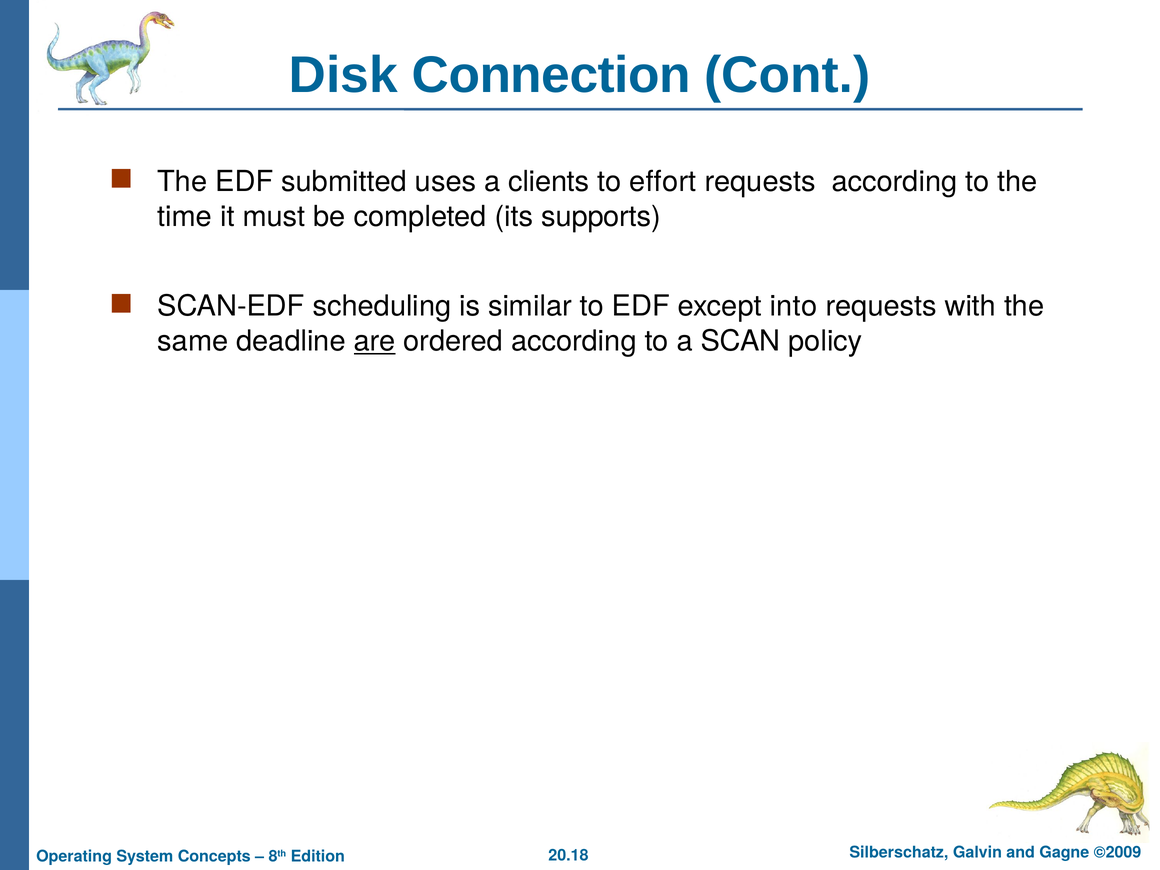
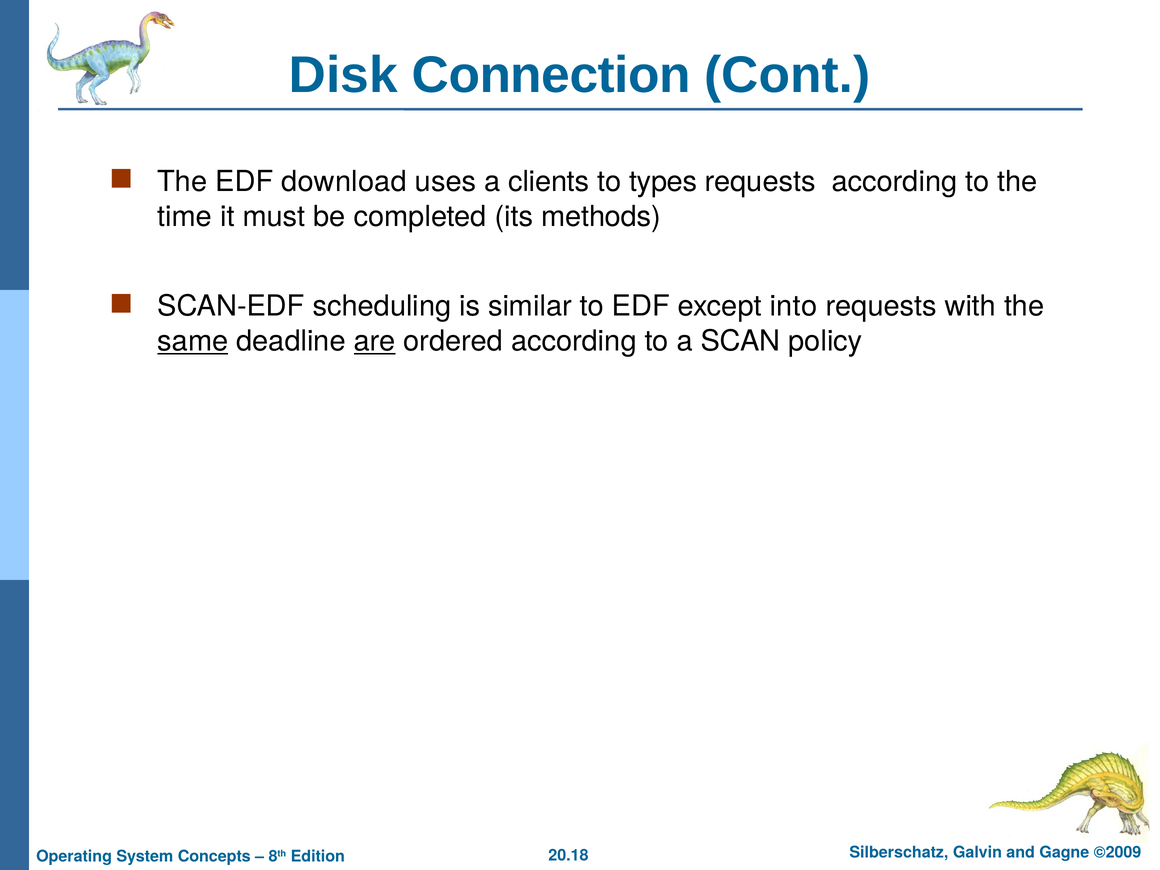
submitted: submitted -> download
effort: effort -> types
supports: supports -> methods
same underline: none -> present
